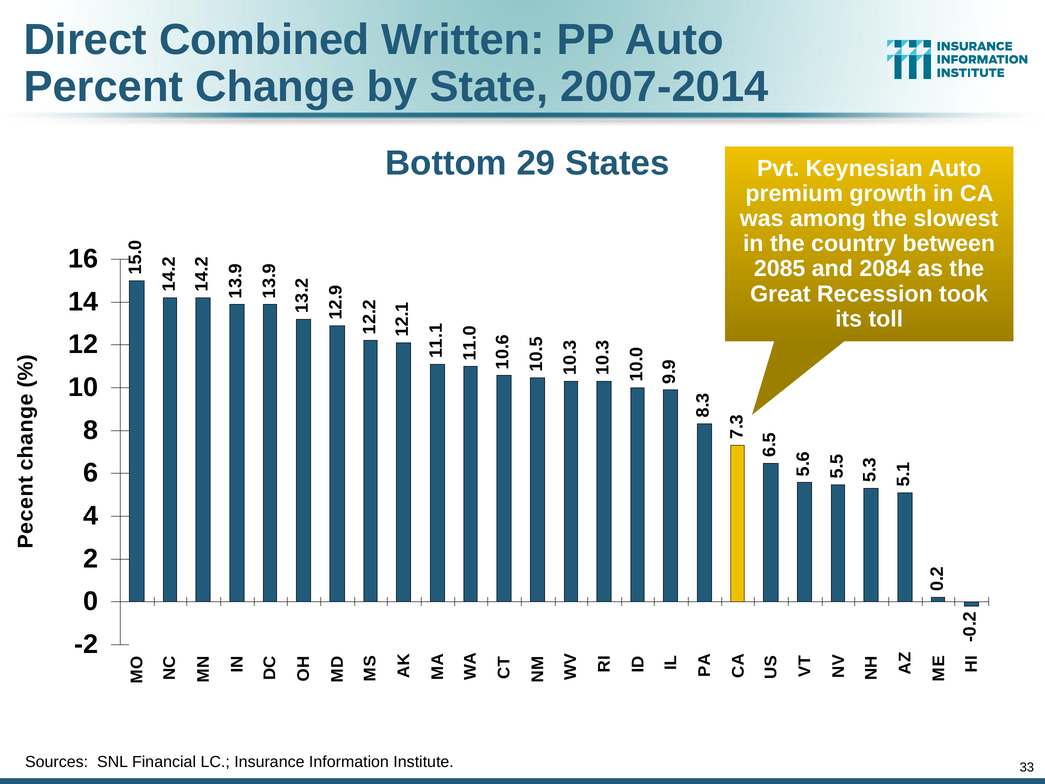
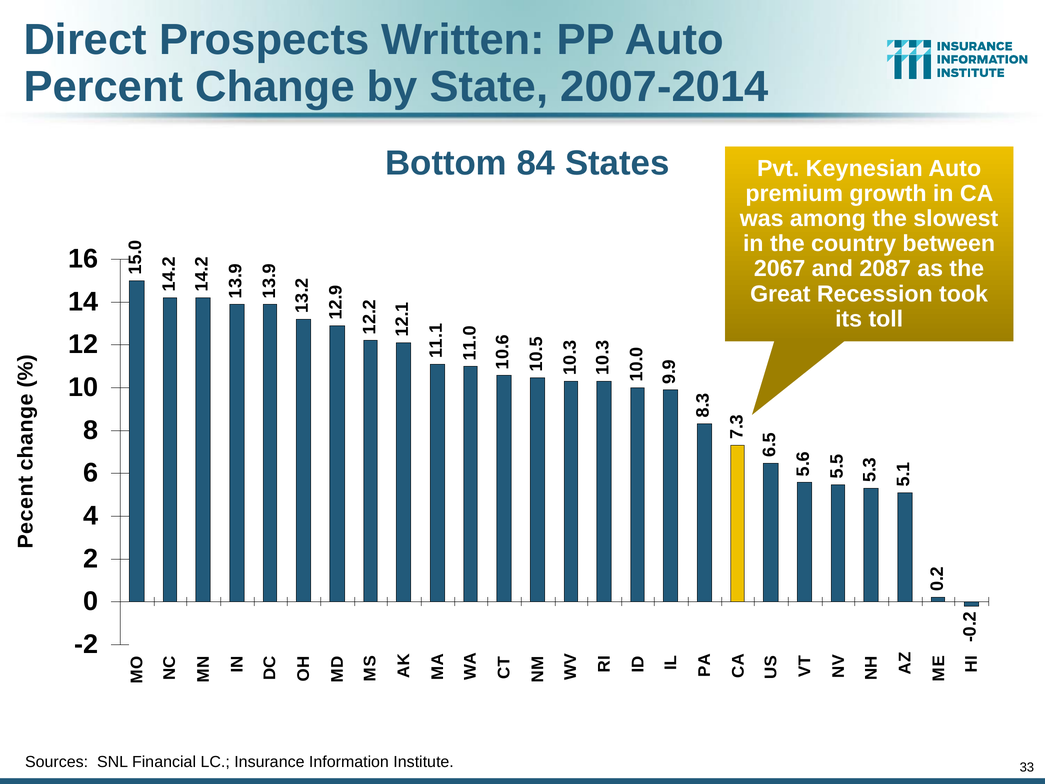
Combined: Combined -> Prospects
29: 29 -> 84
2085: 2085 -> 2067
2084: 2084 -> 2087
